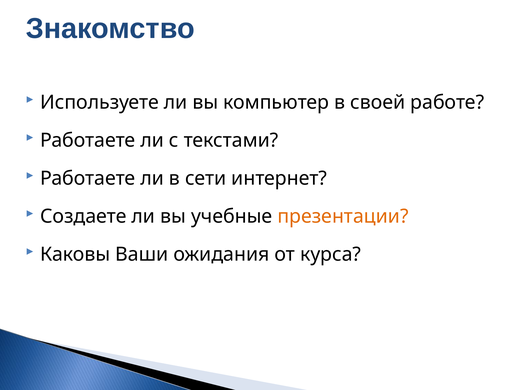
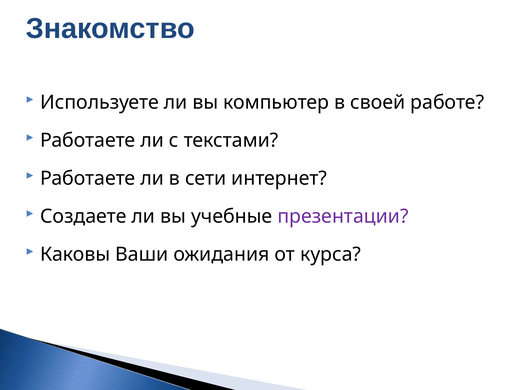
презентации colour: orange -> purple
